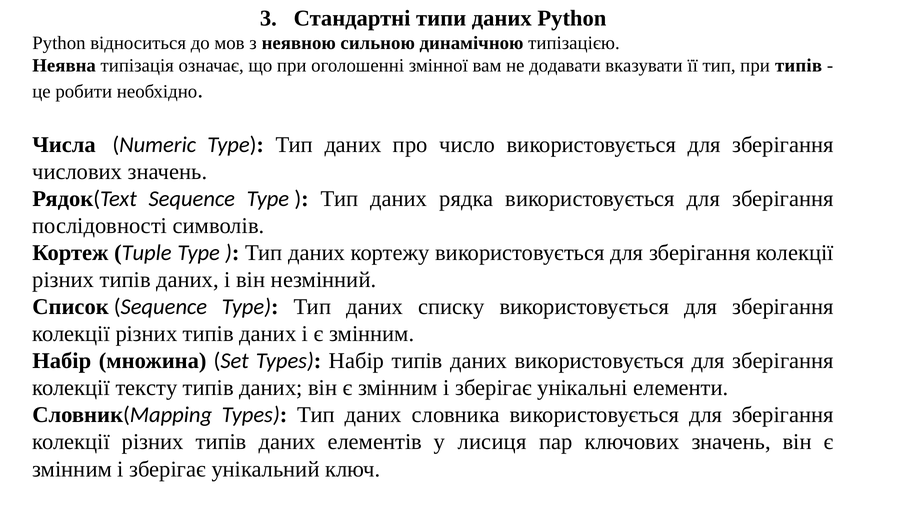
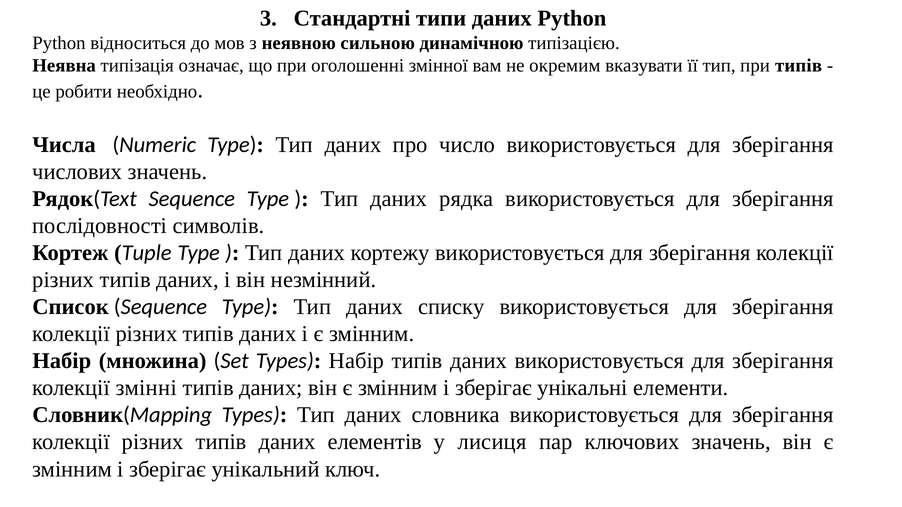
додавати: додавати -> окремим
тексту: тексту -> змінні
